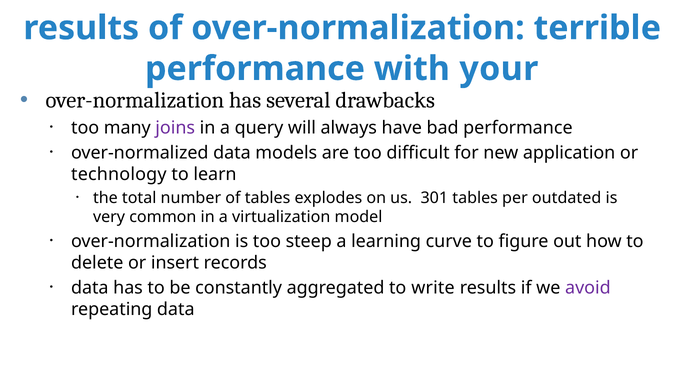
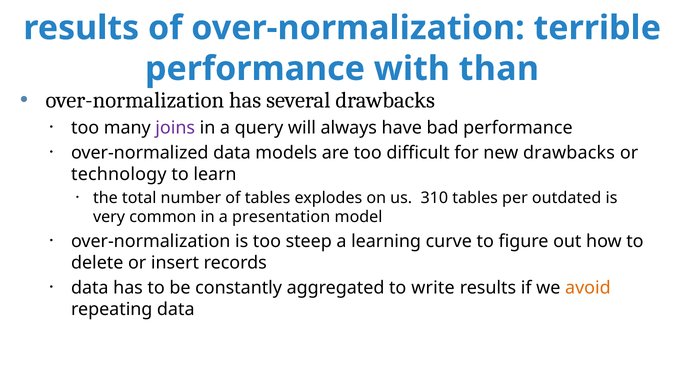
your: your -> than
new application: application -> drawbacks
301: 301 -> 310
virtualization: virtualization -> presentation
avoid colour: purple -> orange
